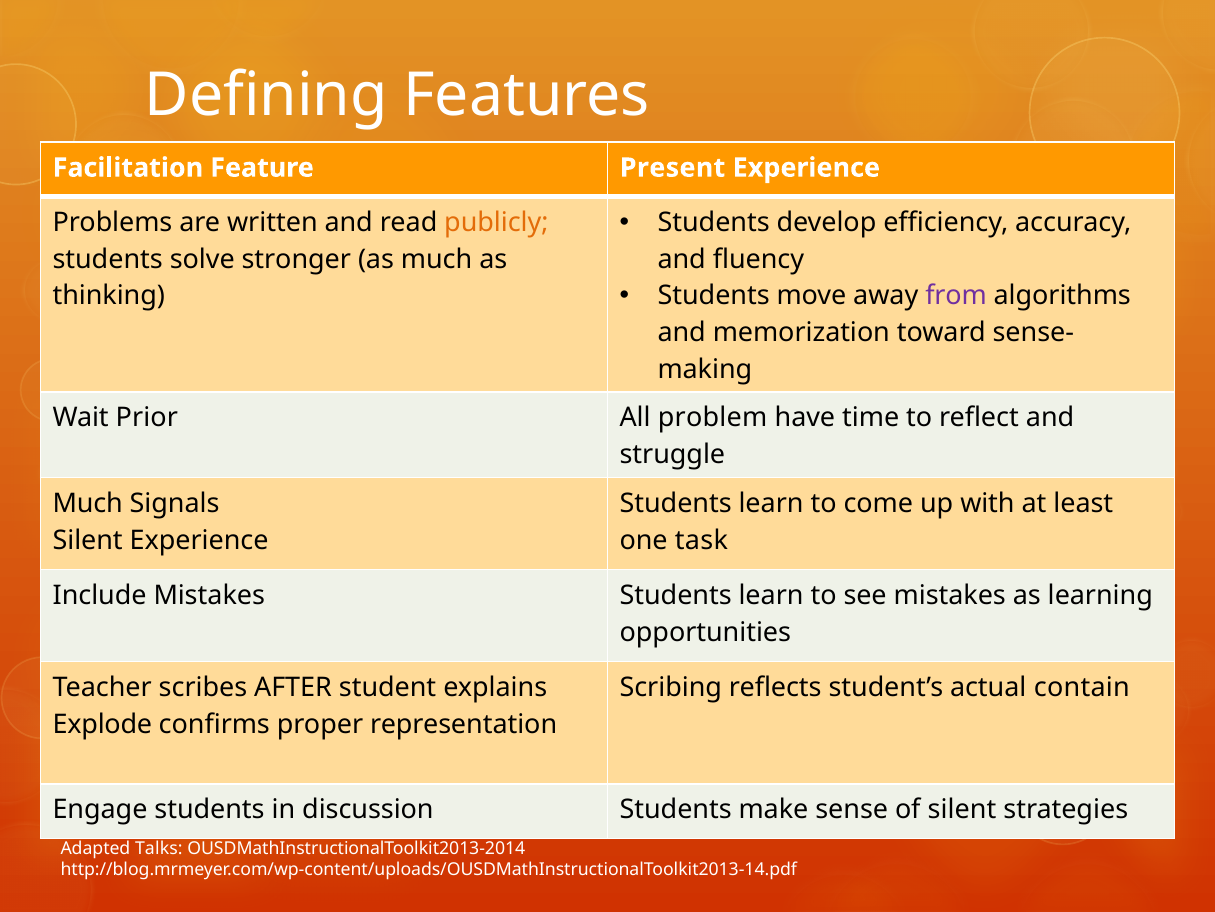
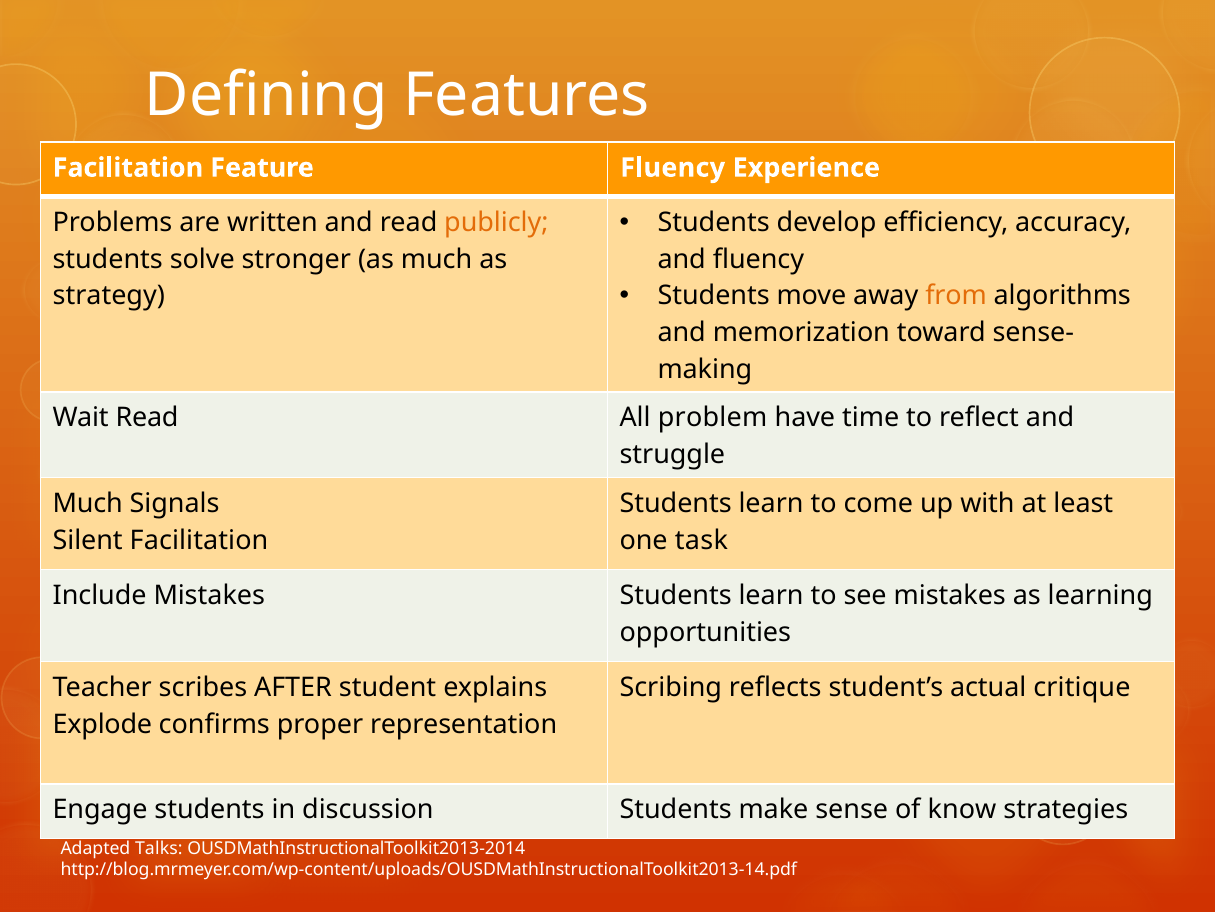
Feature Present: Present -> Fluency
from colour: purple -> orange
thinking: thinking -> strategy
Wait Prior: Prior -> Read
Silent Experience: Experience -> Facilitation
contain: contain -> critique
of silent: silent -> know
